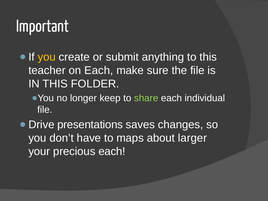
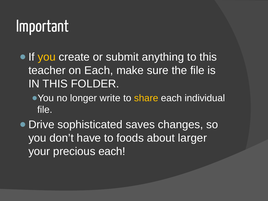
keep: keep -> write
share colour: light green -> yellow
presentations: presentations -> sophisticated
maps: maps -> foods
